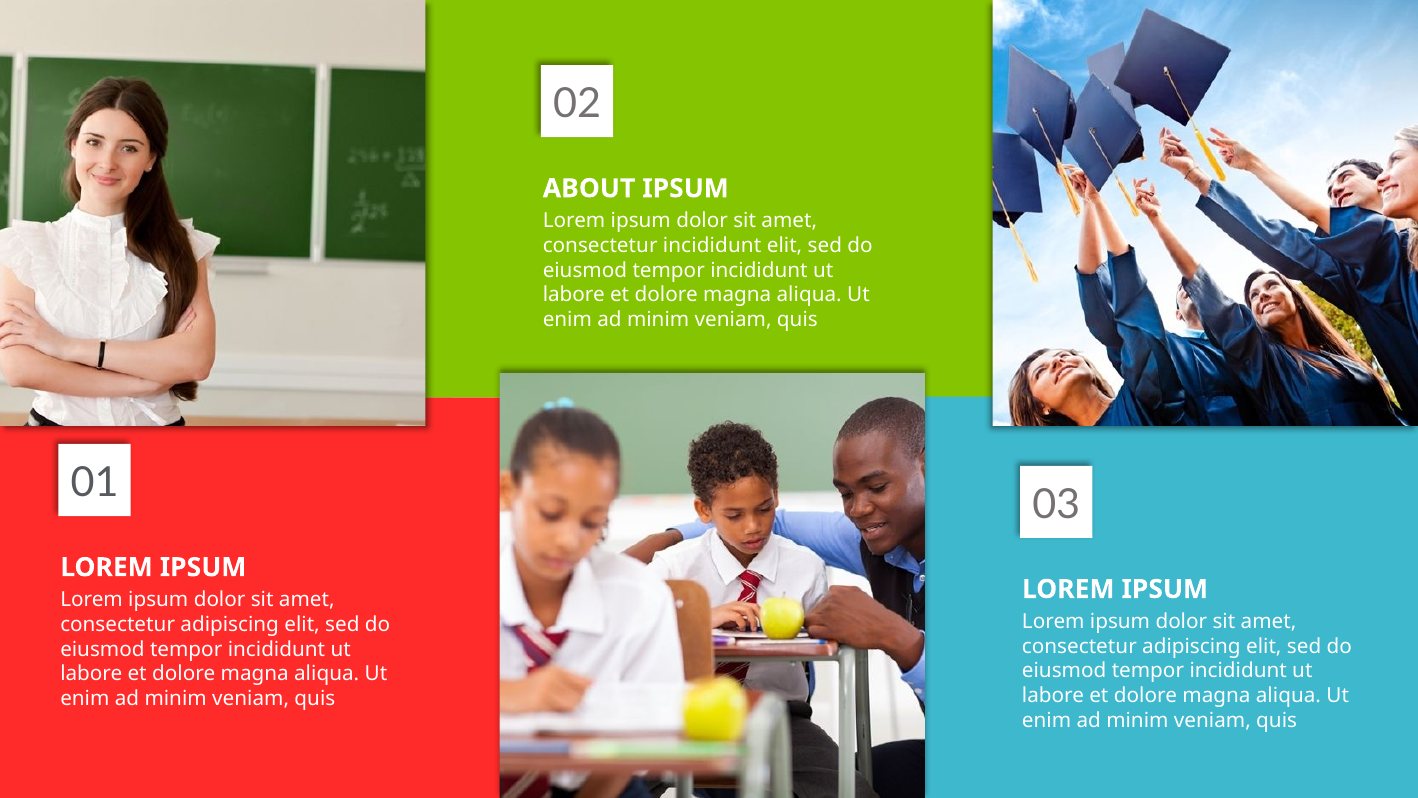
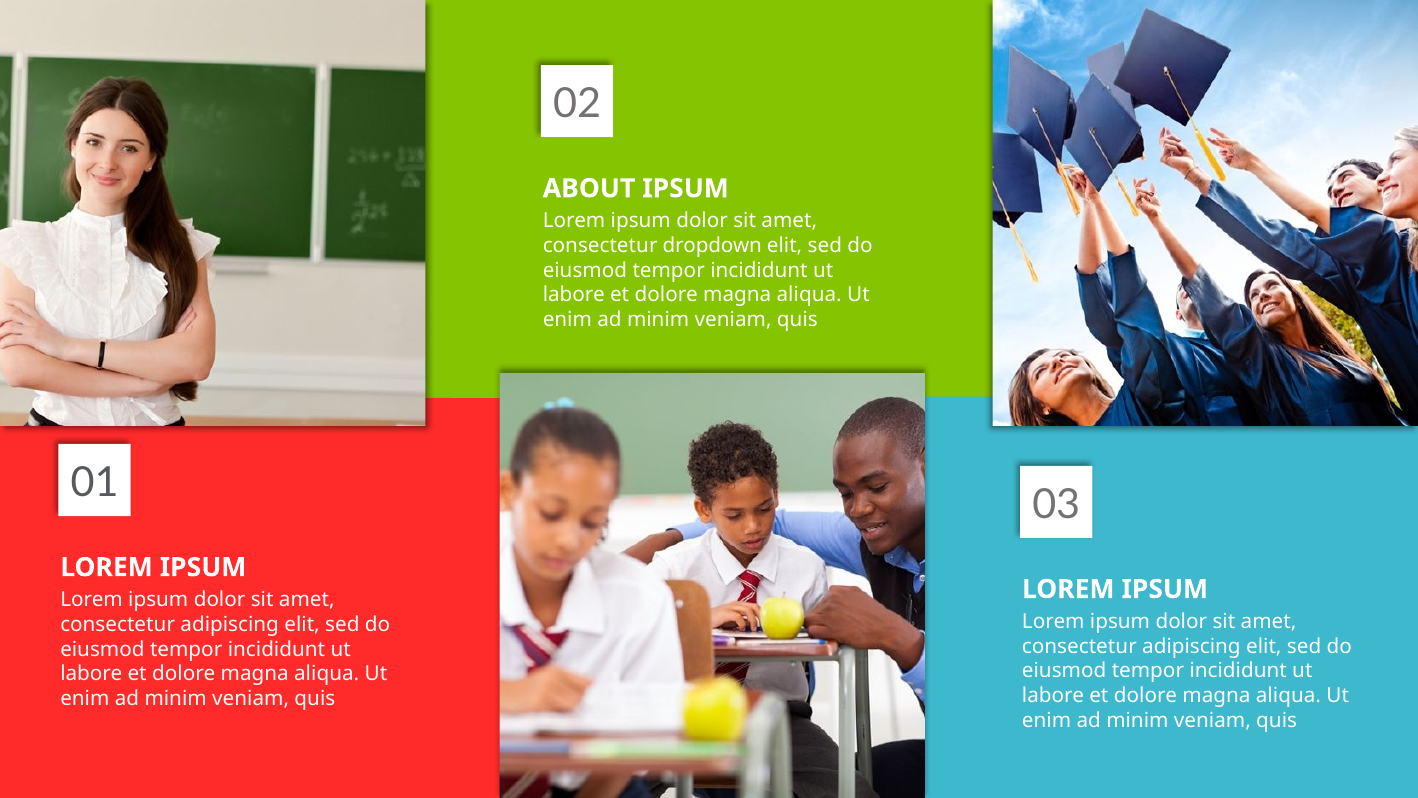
consectetur incididunt: incididunt -> dropdown
